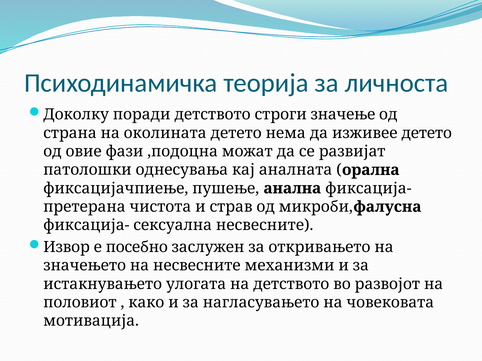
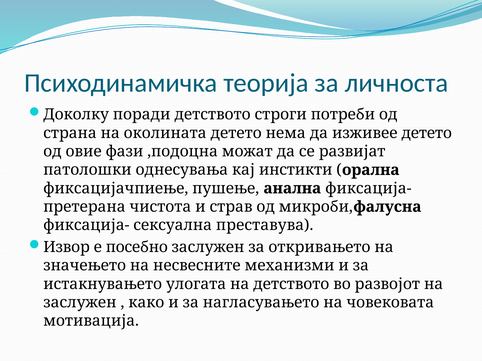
значење: значење -> потреби
аналната: аналната -> инстикти
сексуална несвесните: несвесните -> преставува
половиот at (80, 303): половиот -> заслужен
